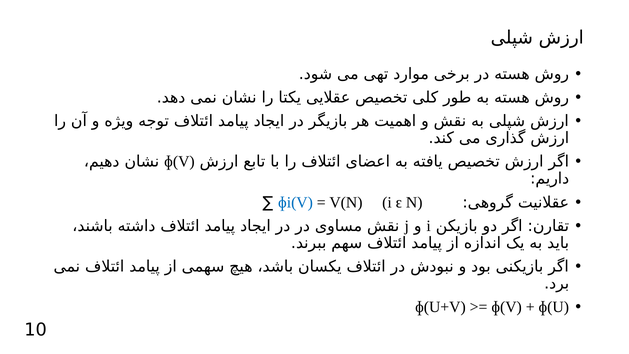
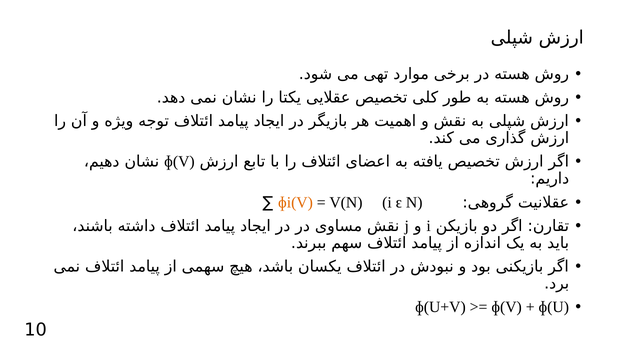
ɸi(V colour: blue -> orange
